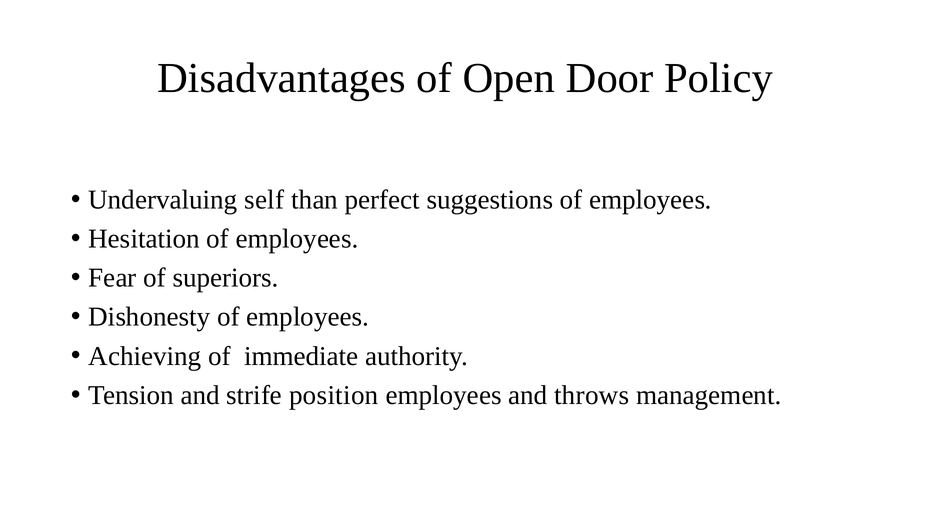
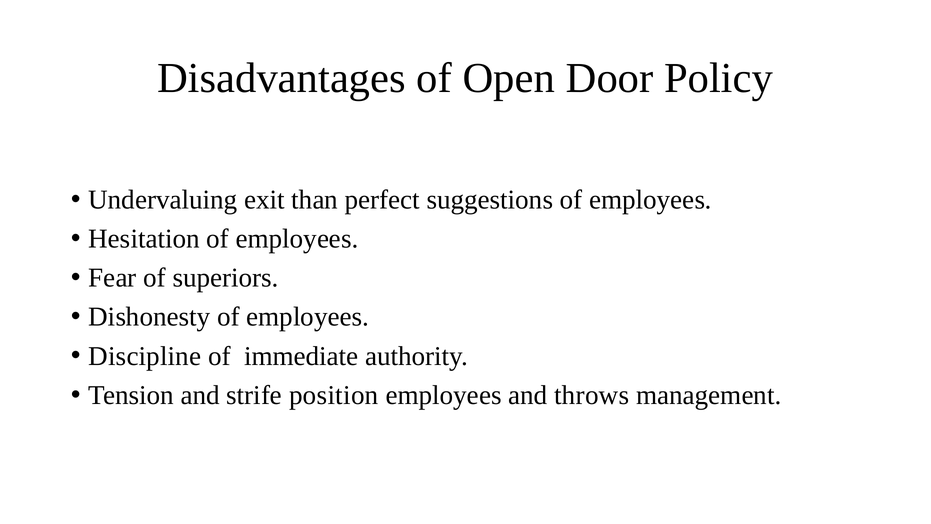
self: self -> exit
Achieving: Achieving -> Discipline
